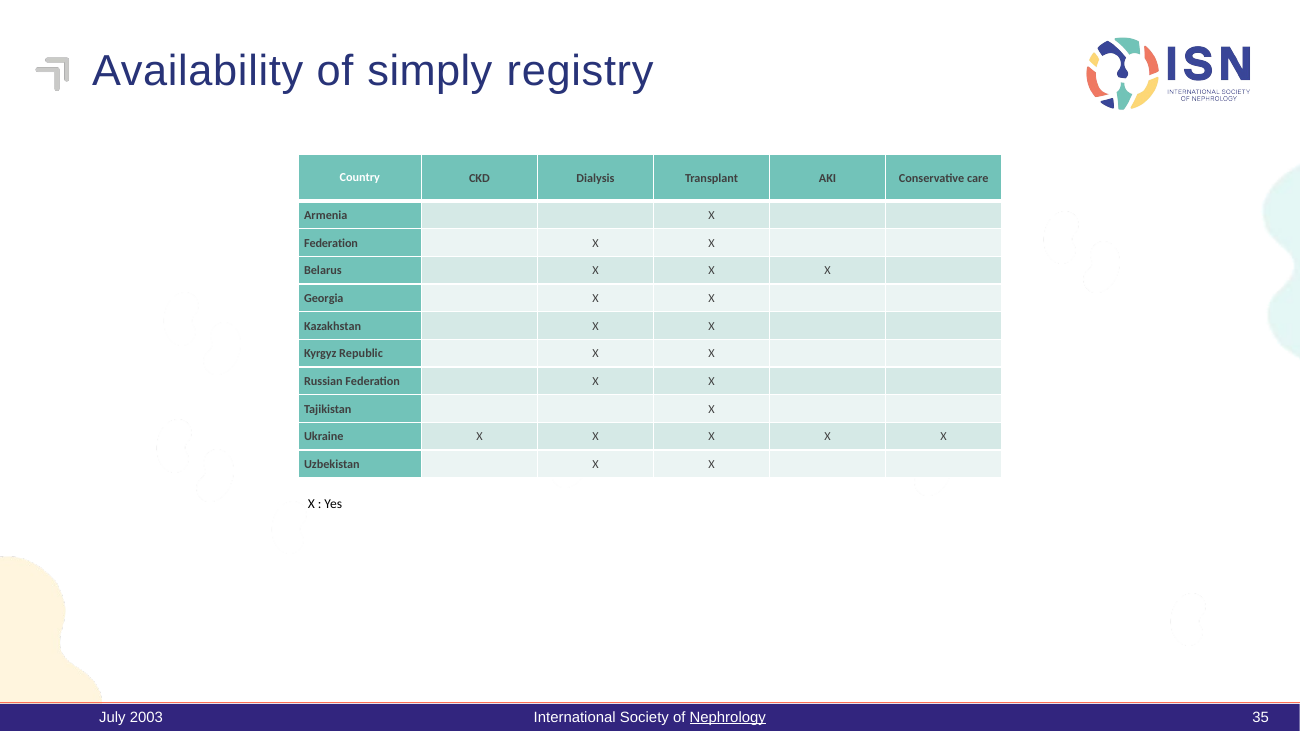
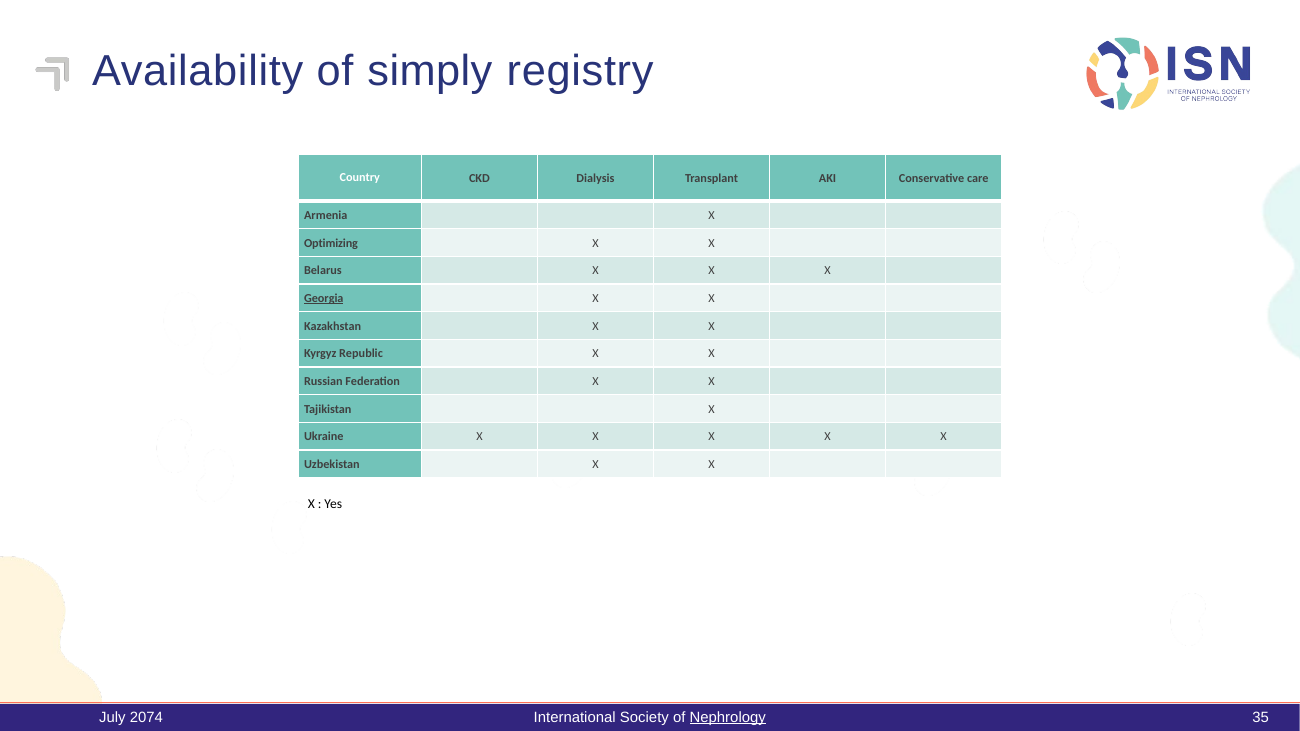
Federation at (331, 243): Federation -> Optimizing
Georgia underline: none -> present
2003: 2003 -> 2074
